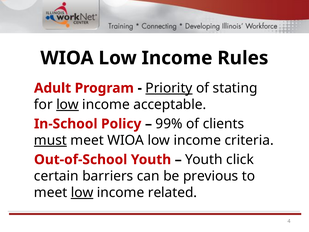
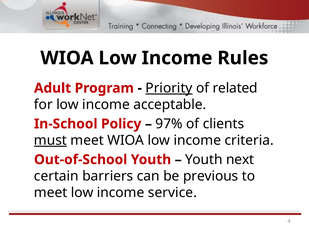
stating: stating -> related
low at (68, 104) underline: present -> none
99%: 99% -> 97%
click: click -> next
low at (82, 192) underline: present -> none
related: related -> service
